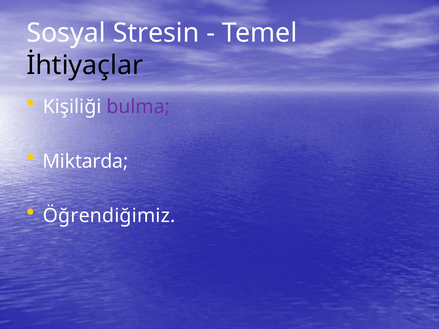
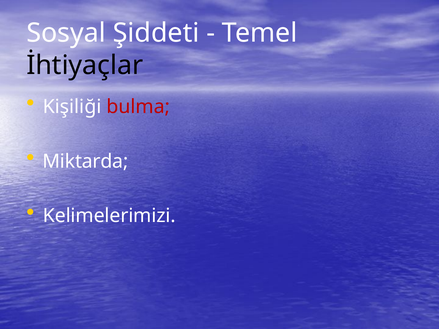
Stresin: Stresin -> Şiddeti
bulma colour: purple -> red
Öğrendiğimiz: Öğrendiğimiz -> Kelimelerimizi
